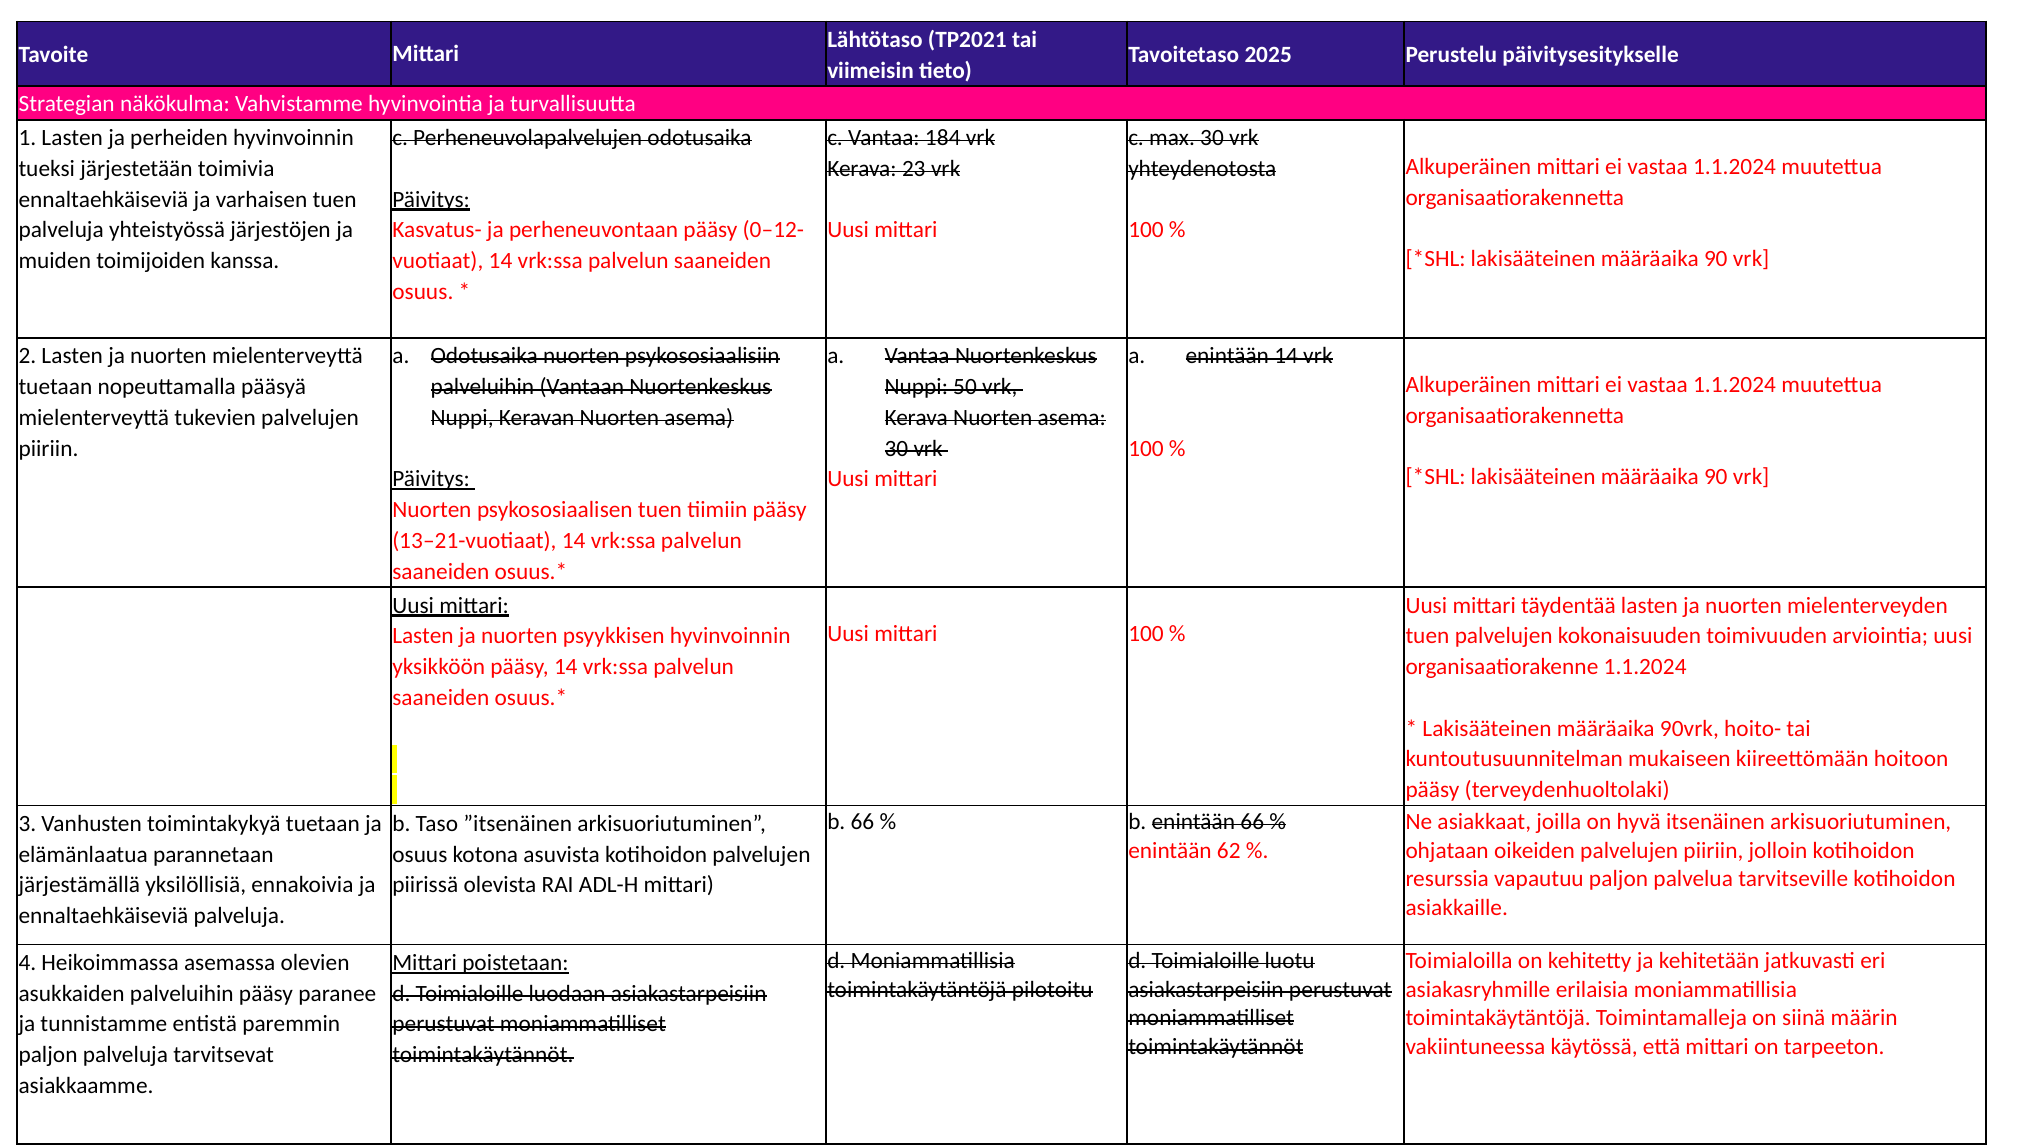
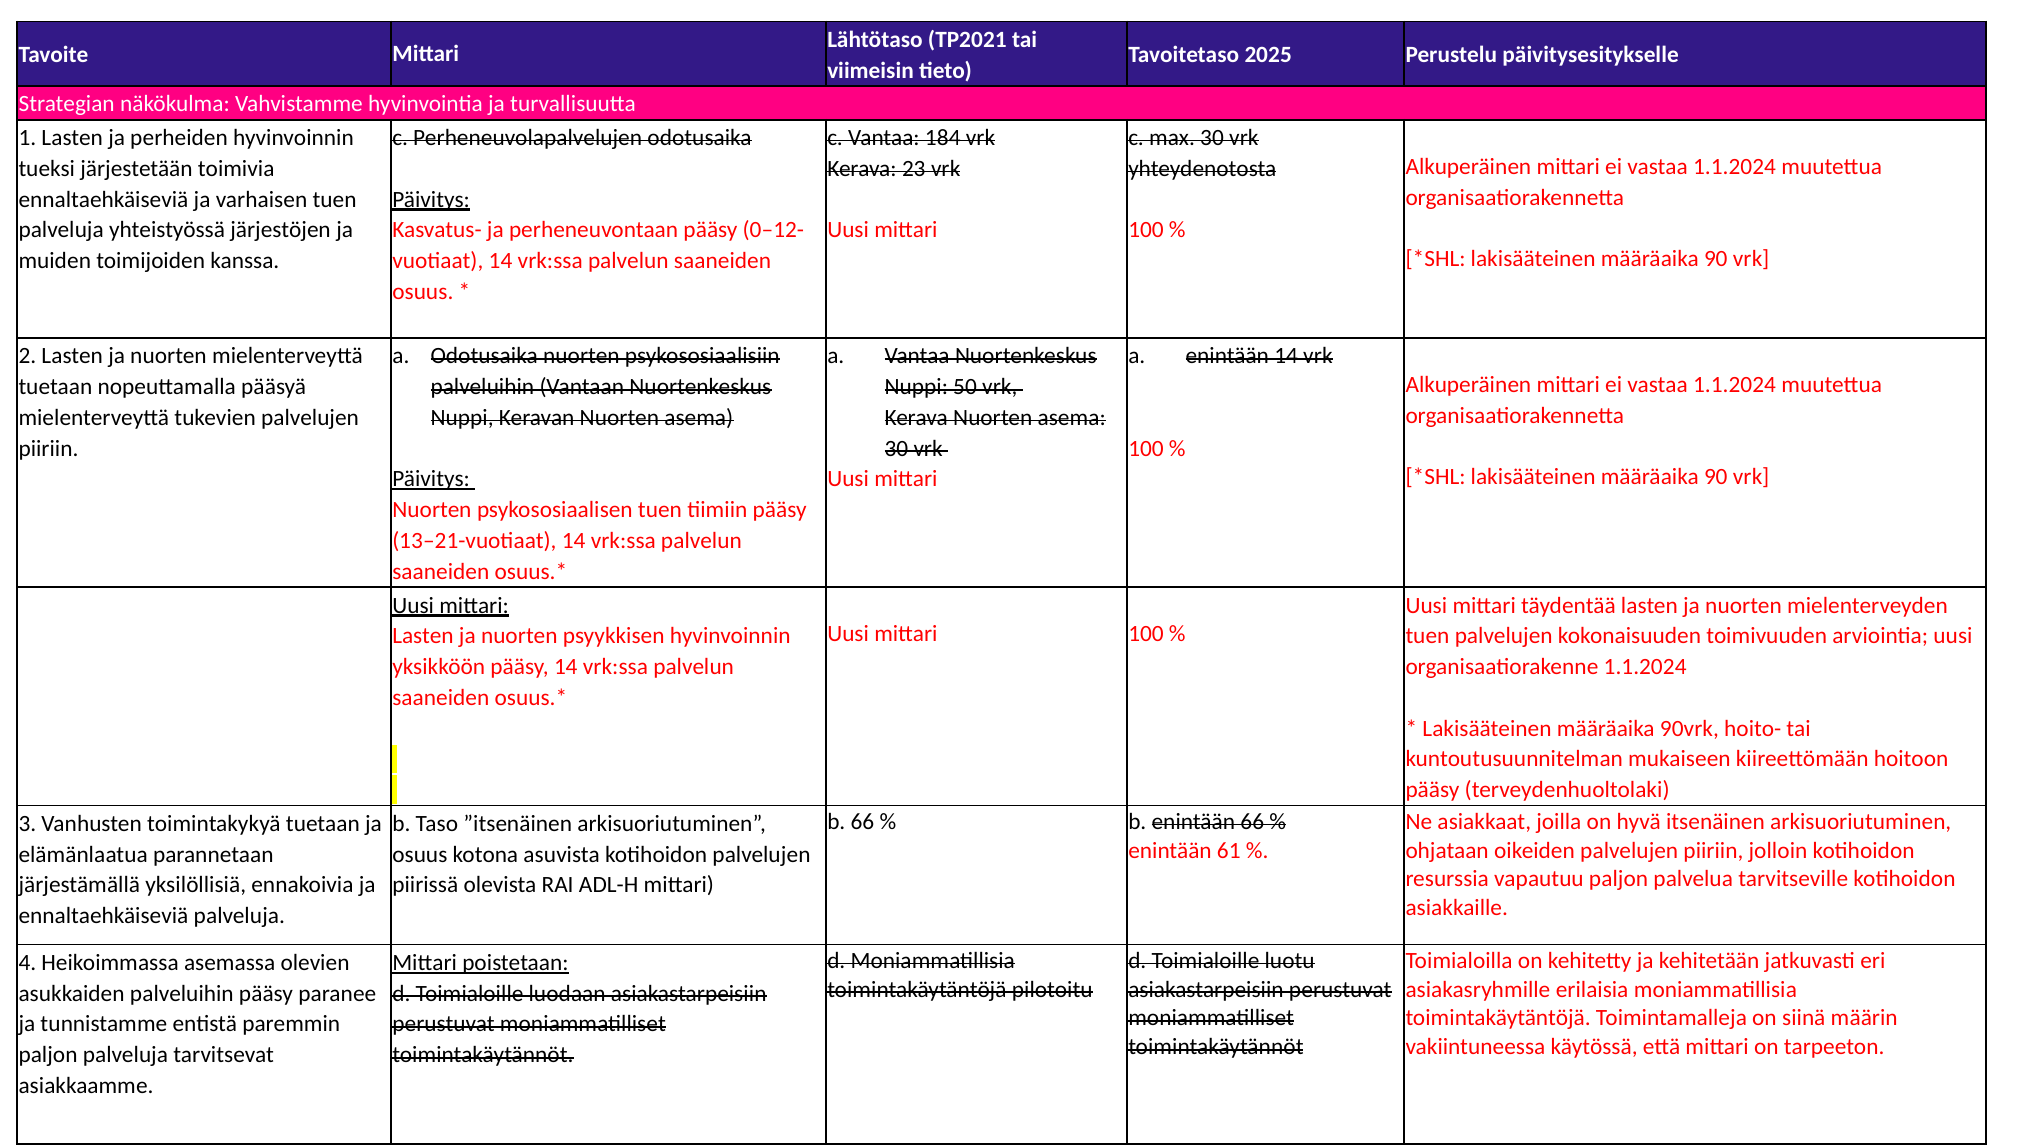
62: 62 -> 61
